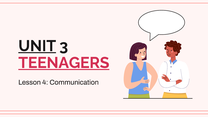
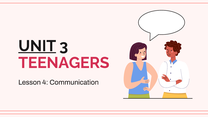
TEENAGERS underline: present -> none
